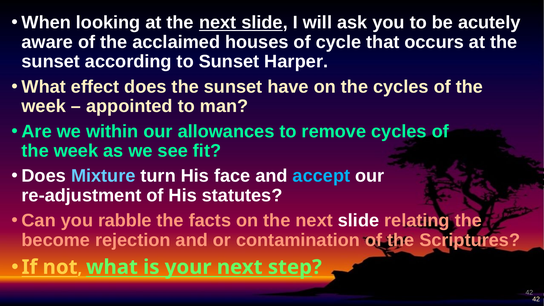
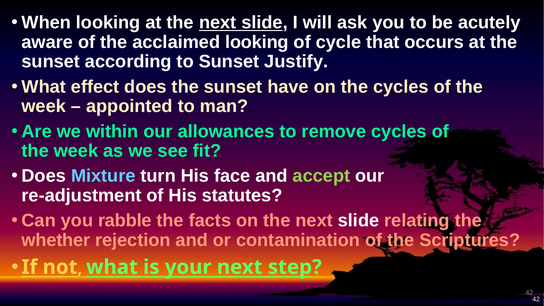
acclaimed houses: houses -> looking
Harper: Harper -> Justify
accept colour: light blue -> light green
become: become -> whether
